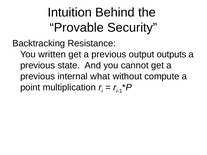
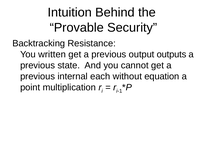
what: what -> each
compute: compute -> equation
